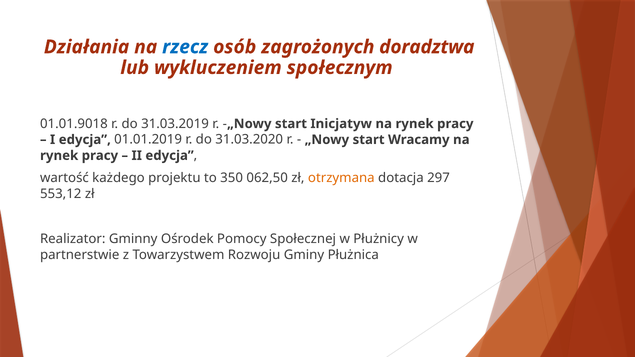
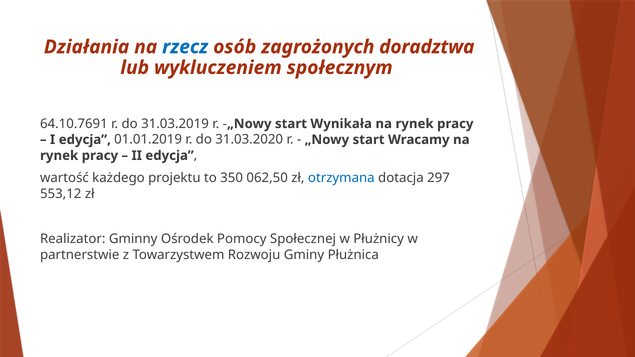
01.01.9018: 01.01.9018 -> 64.10.7691
Inicjatyw: Inicjatyw -> Wynikała
otrzymana colour: orange -> blue
